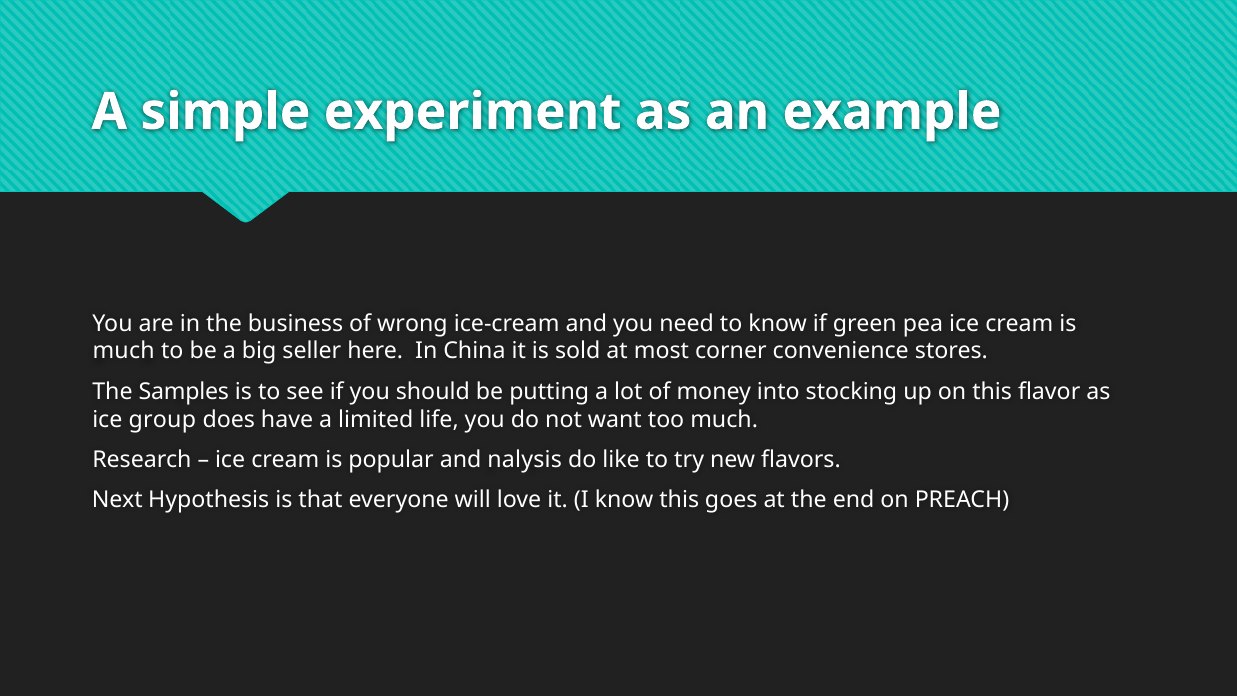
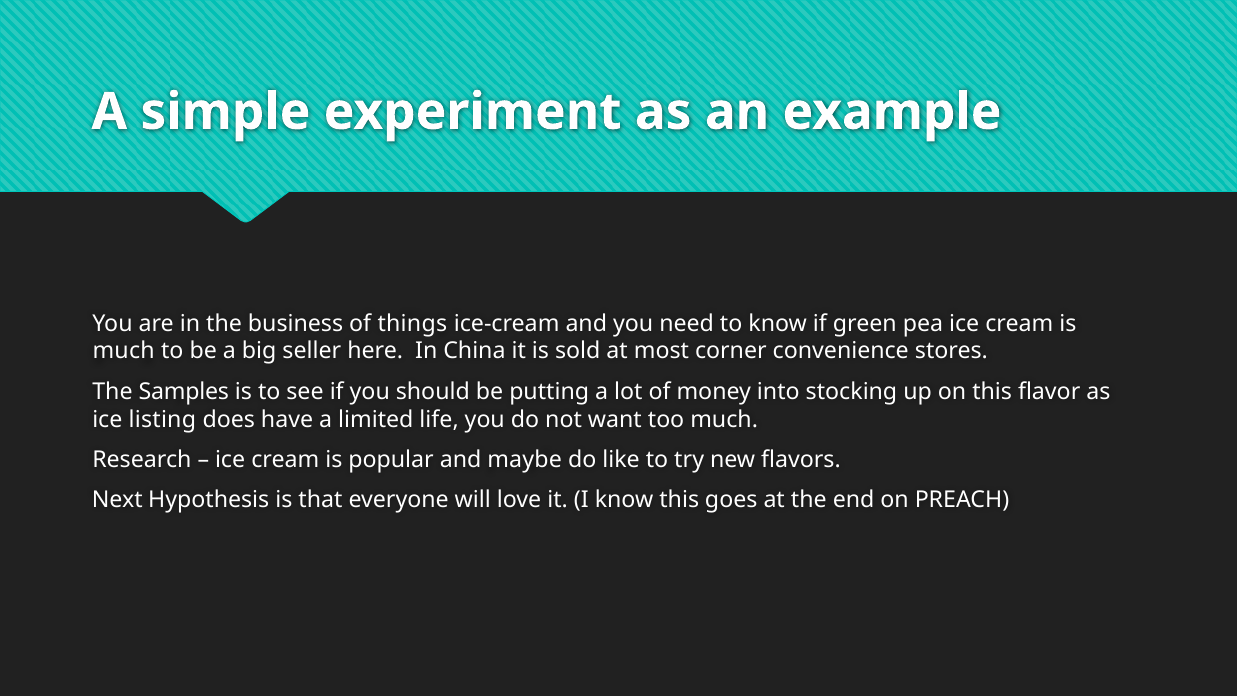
wrong: wrong -> things
group: group -> listing
nalysis: nalysis -> maybe
